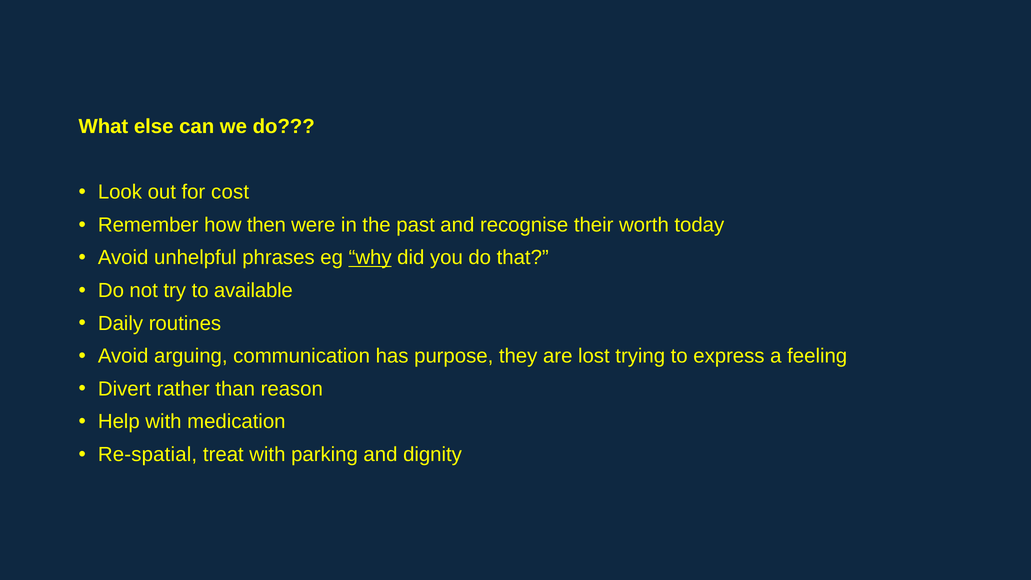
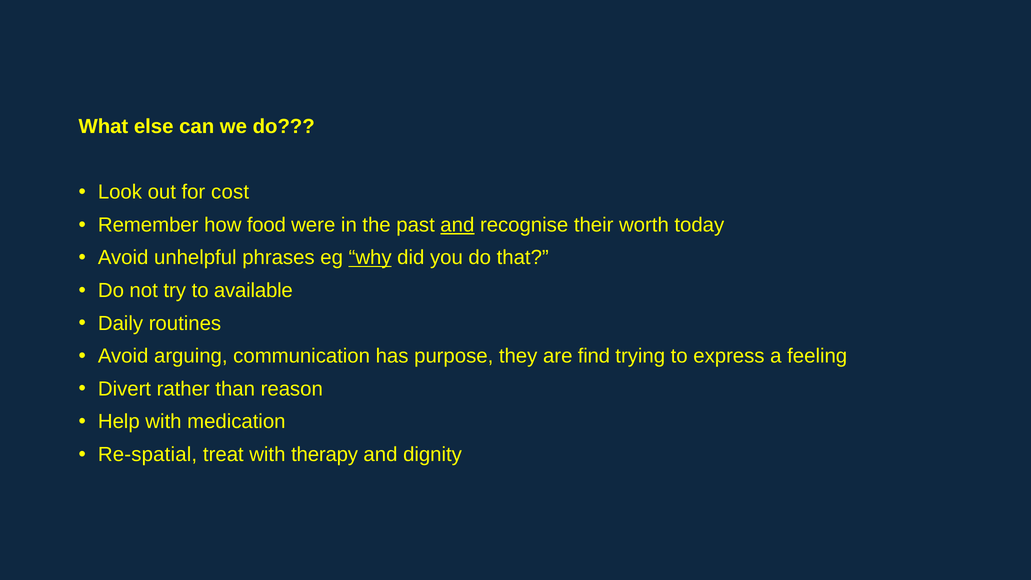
then: then -> food
and at (457, 225) underline: none -> present
lost: lost -> find
parking: parking -> therapy
